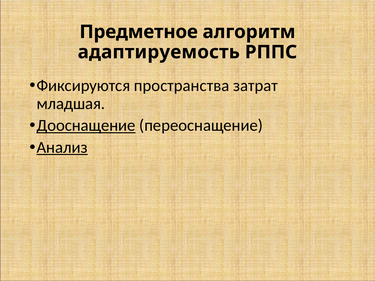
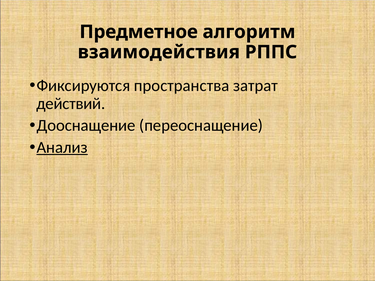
адаптируемость: адаптируемость -> взаимодействия
младшая: младшая -> действий
Дооснащение underline: present -> none
